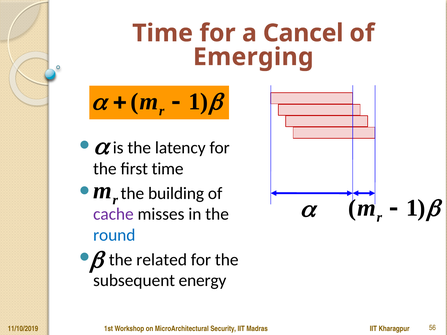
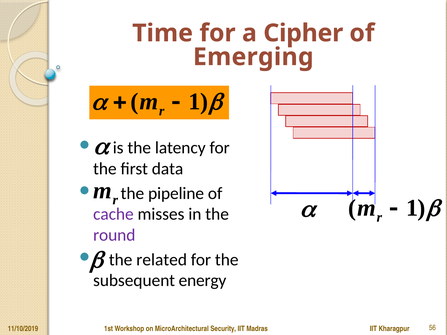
Cancel: Cancel -> Cipher
first time: time -> data
building: building -> pipeline
round colour: blue -> purple
